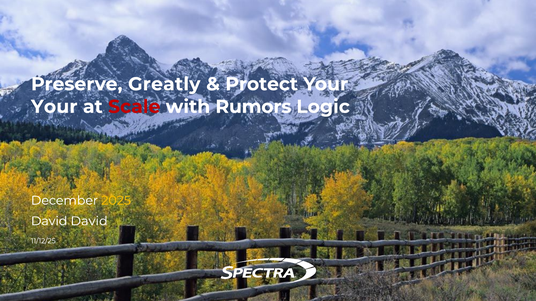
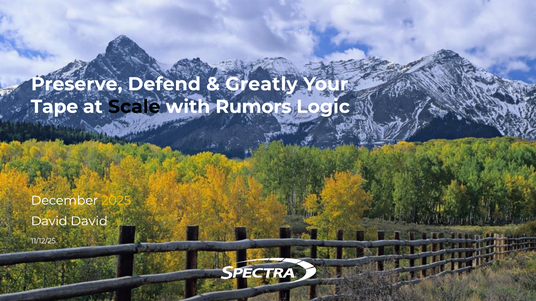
Greatly: Greatly -> Defend
Protect: Protect -> Greatly
Your at (54, 107): Your -> Tape
Scale colour: red -> black
